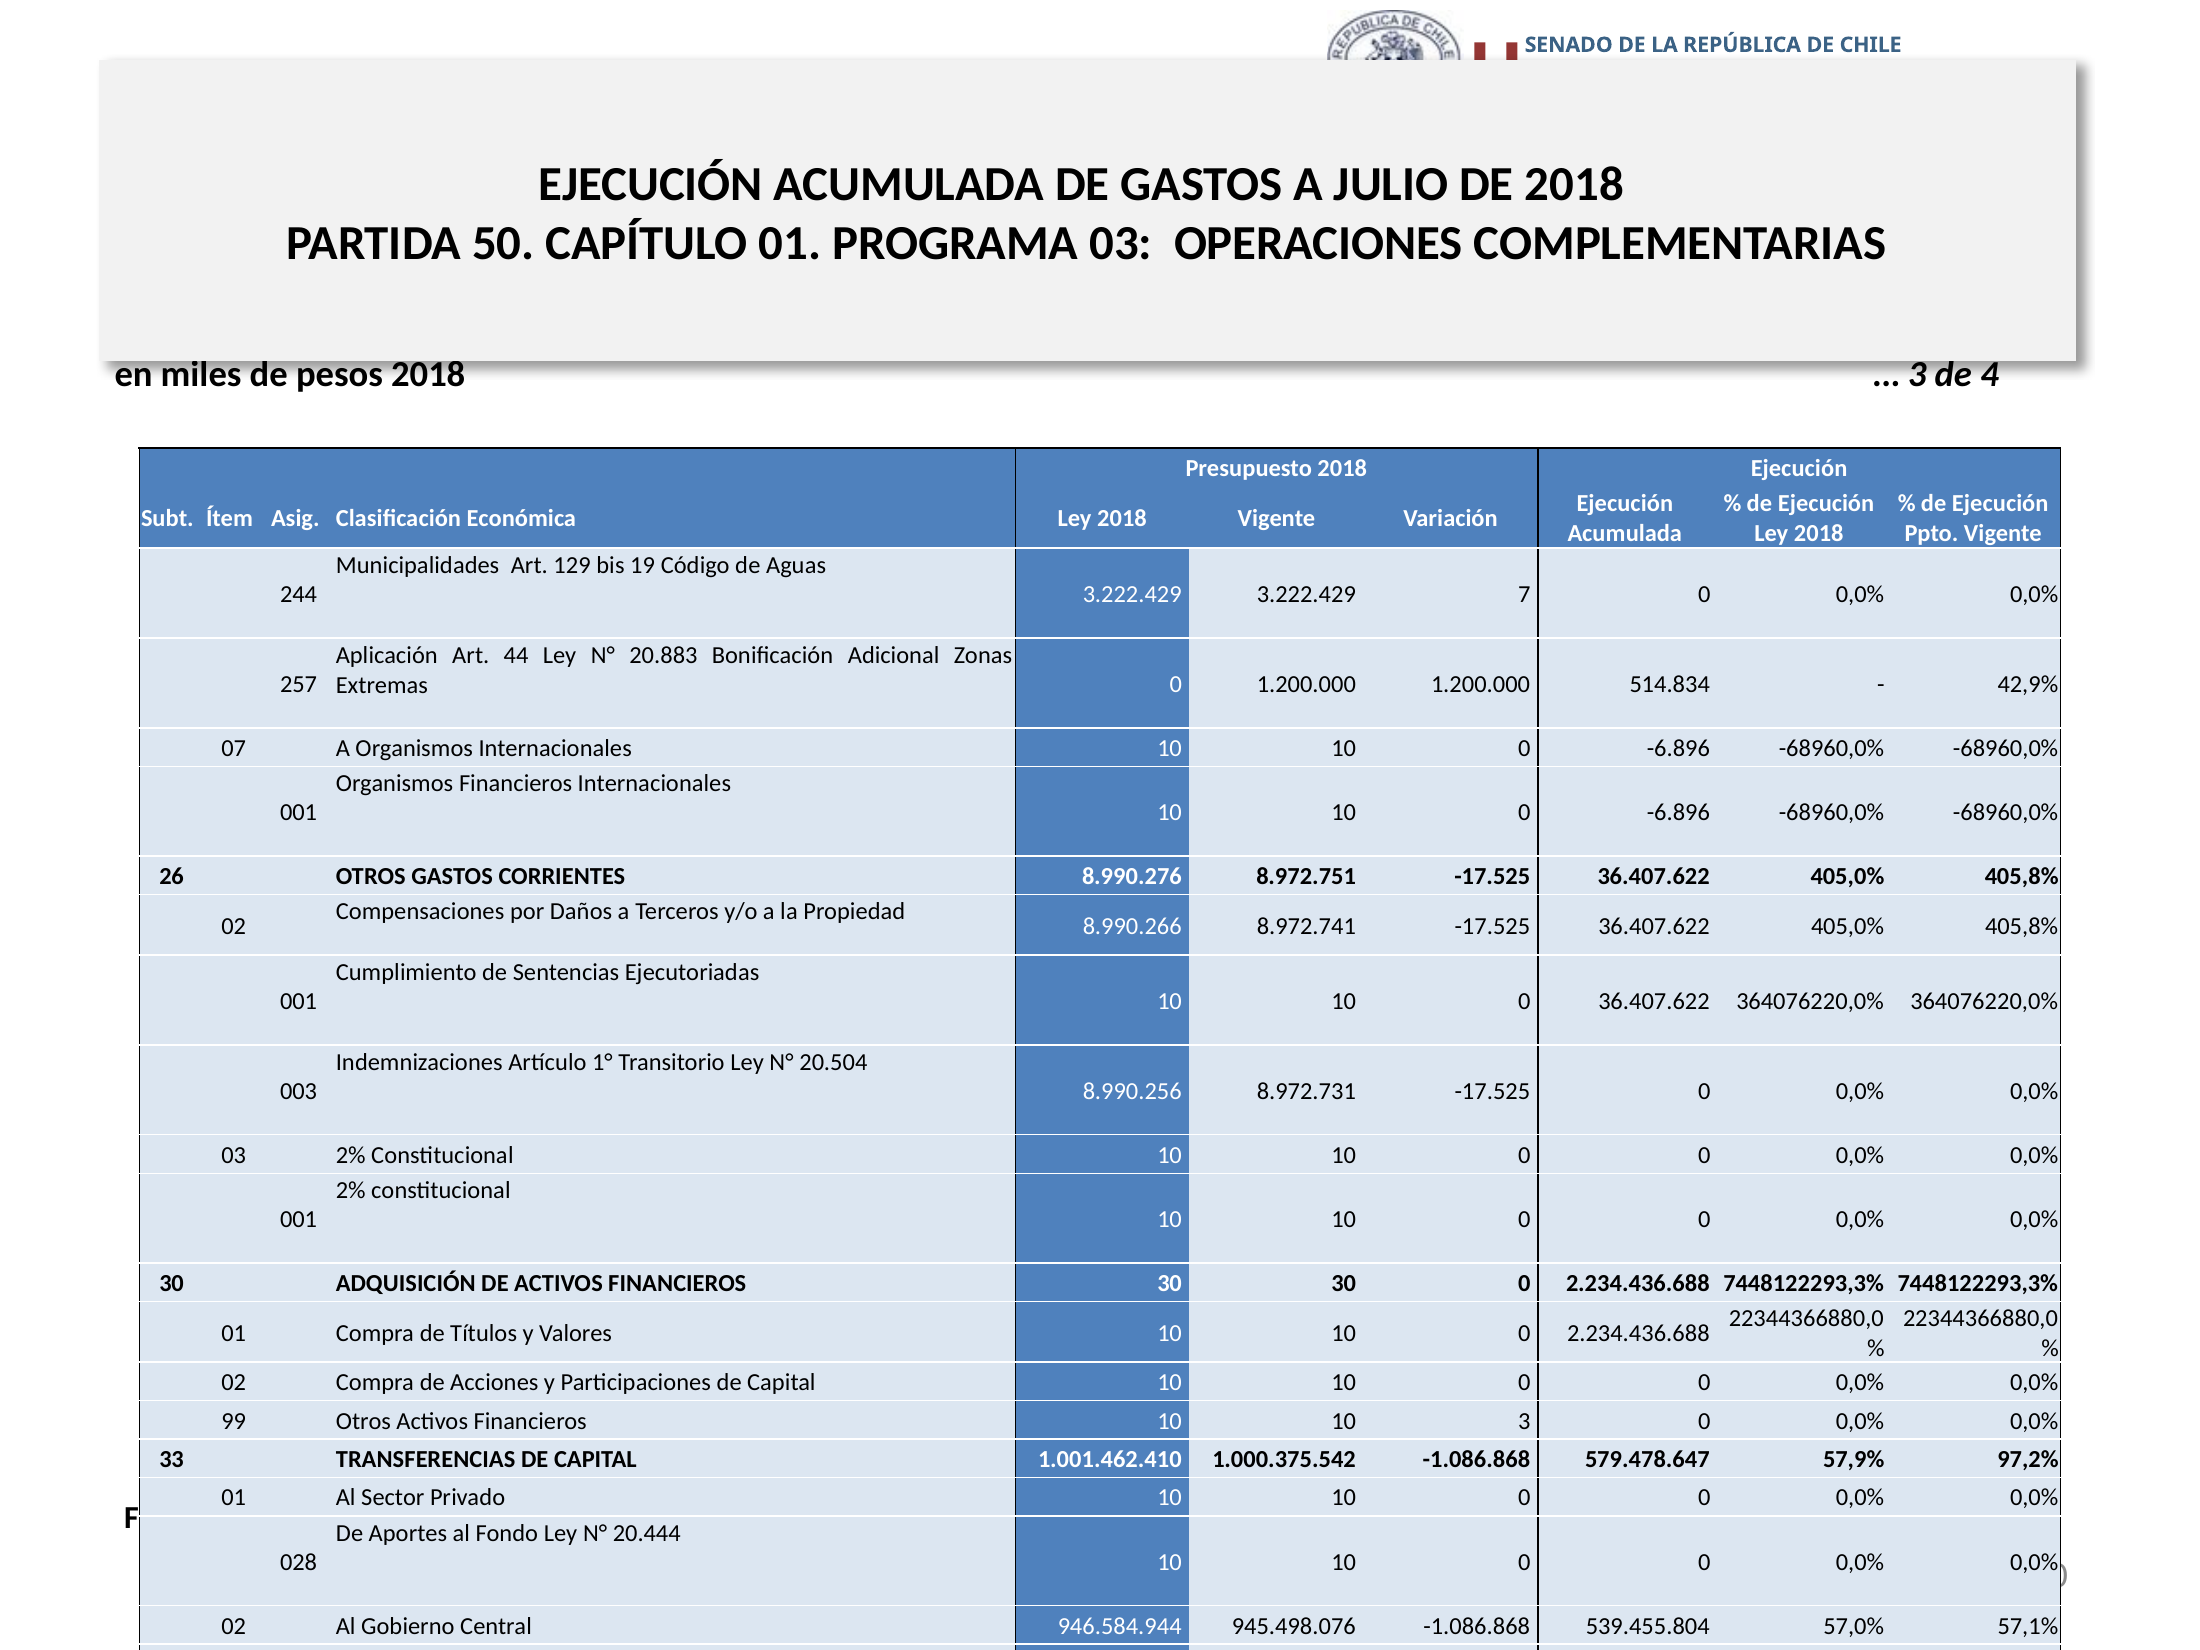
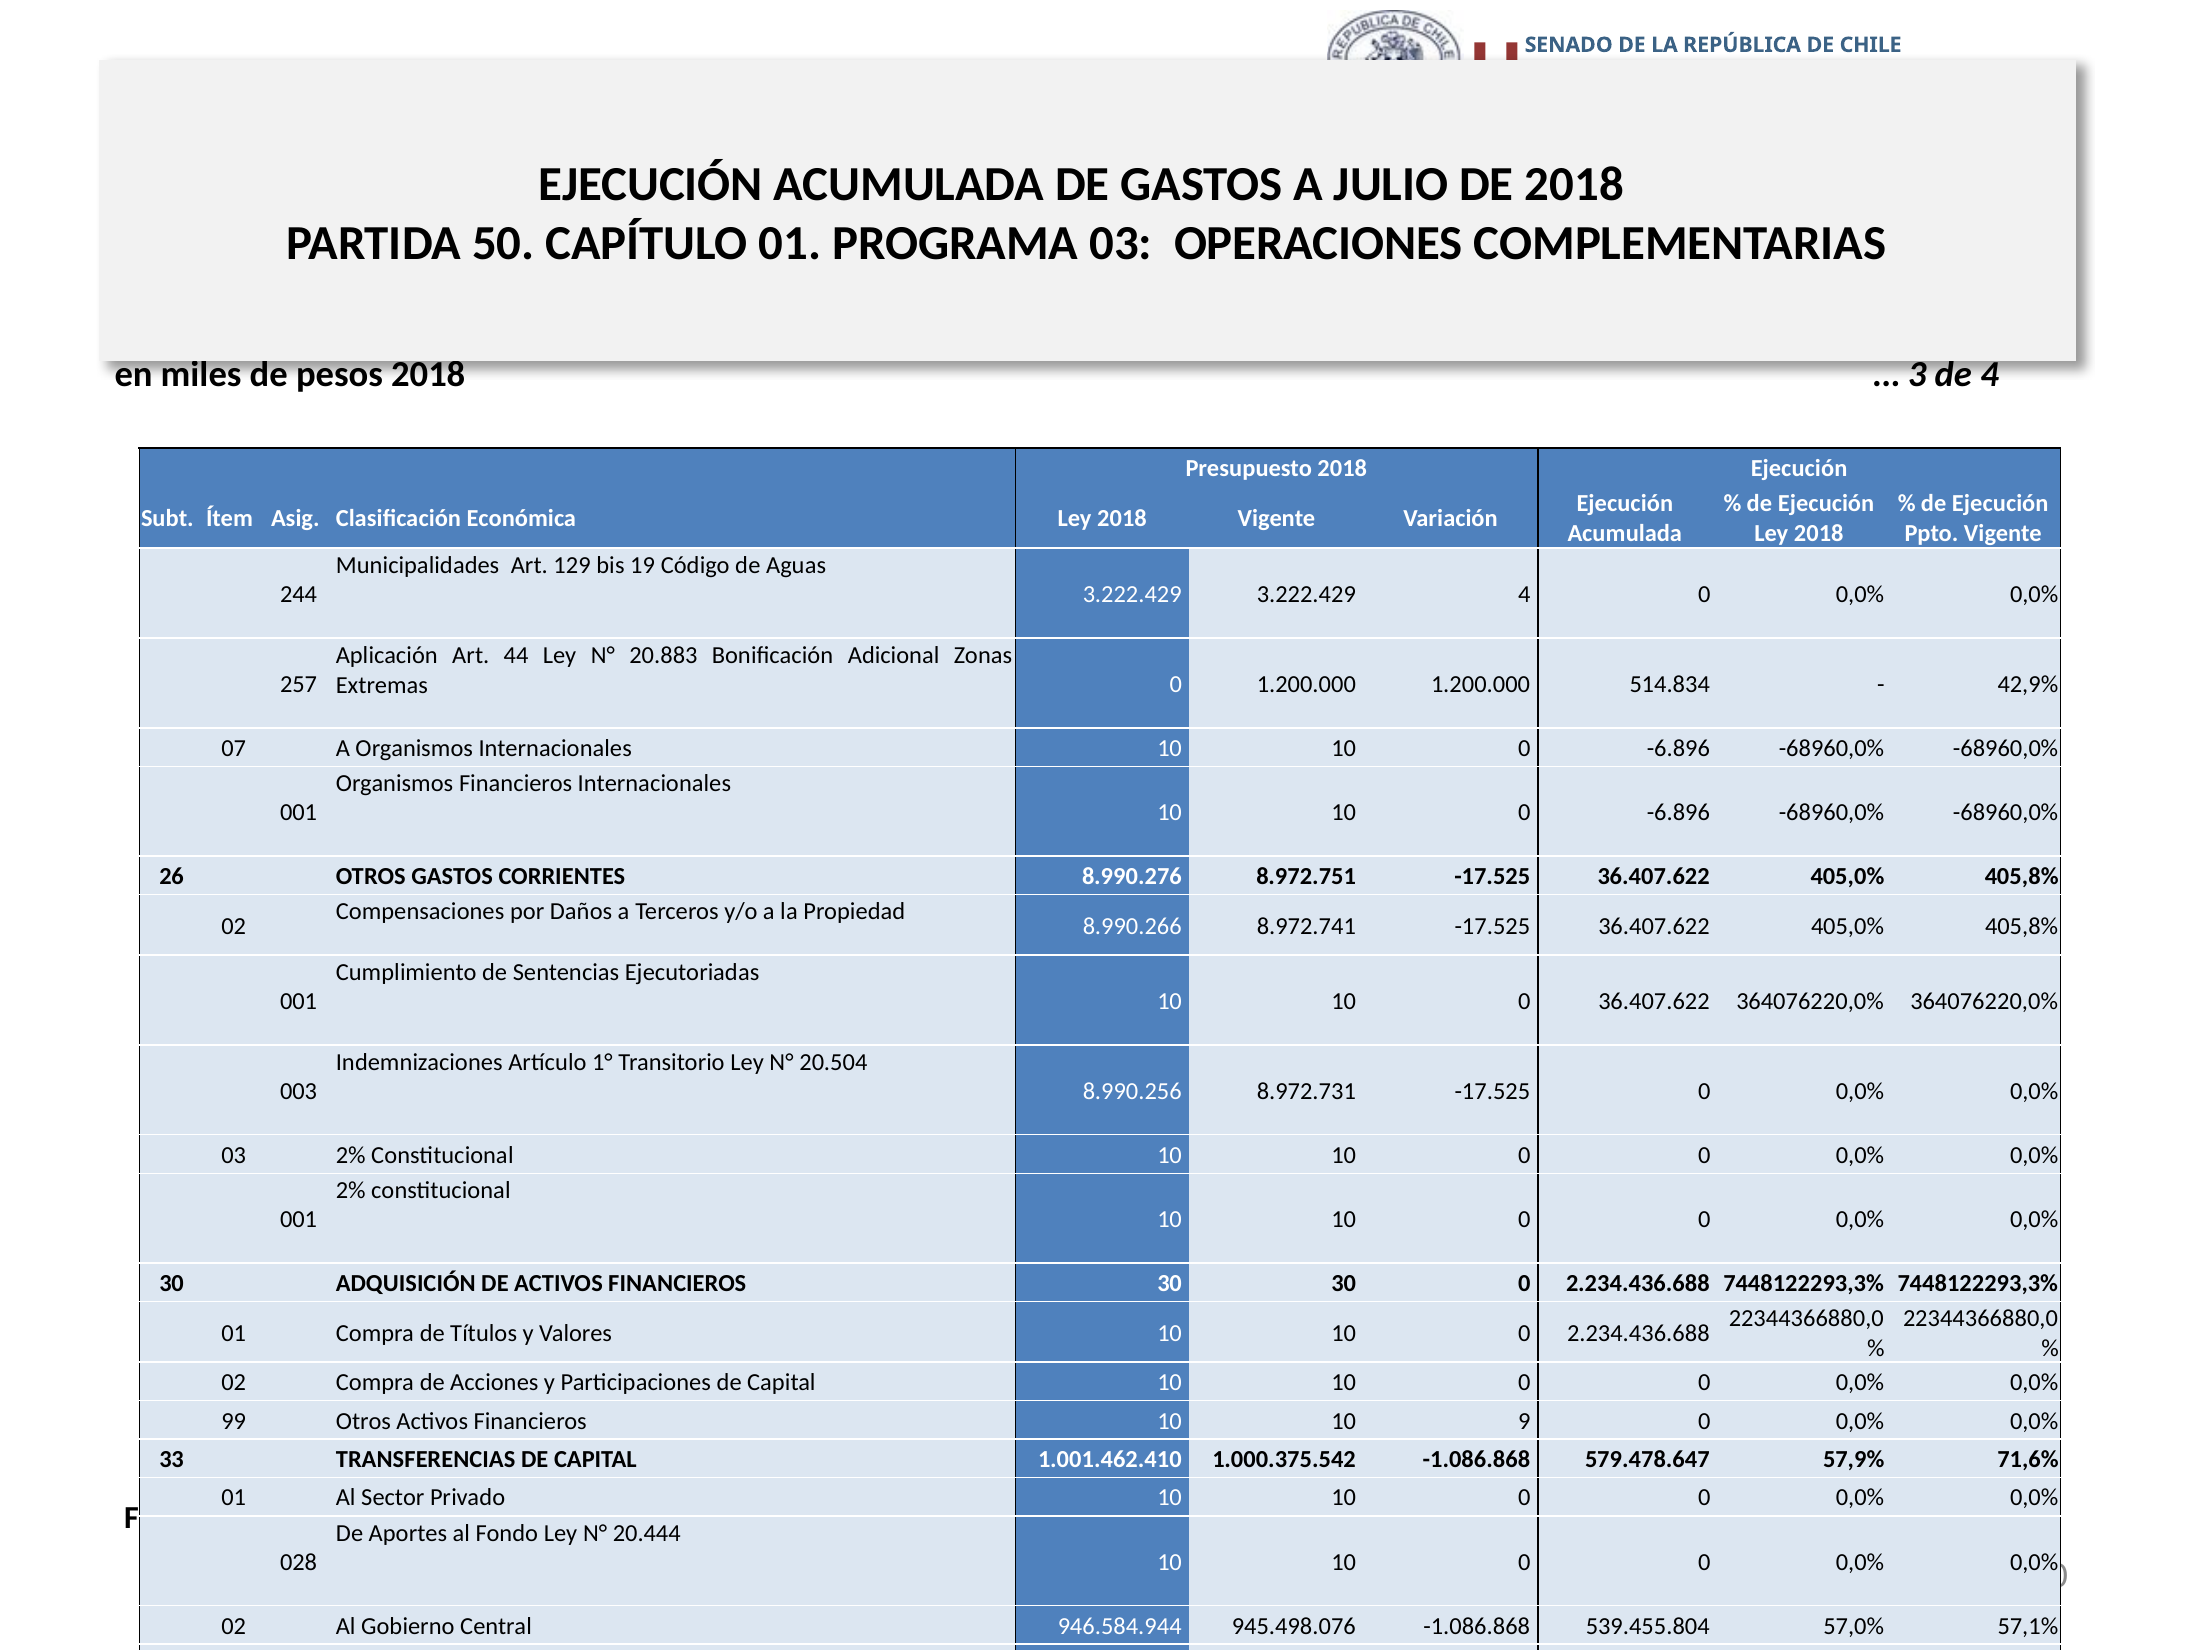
3.222.429 7: 7 -> 4
10 3: 3 -> 9
97,2%: 97,2% -> 71,6%
